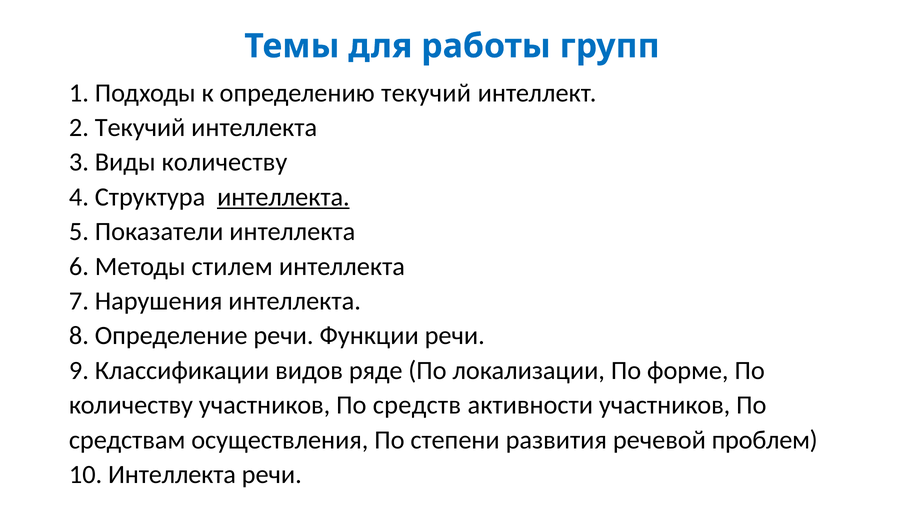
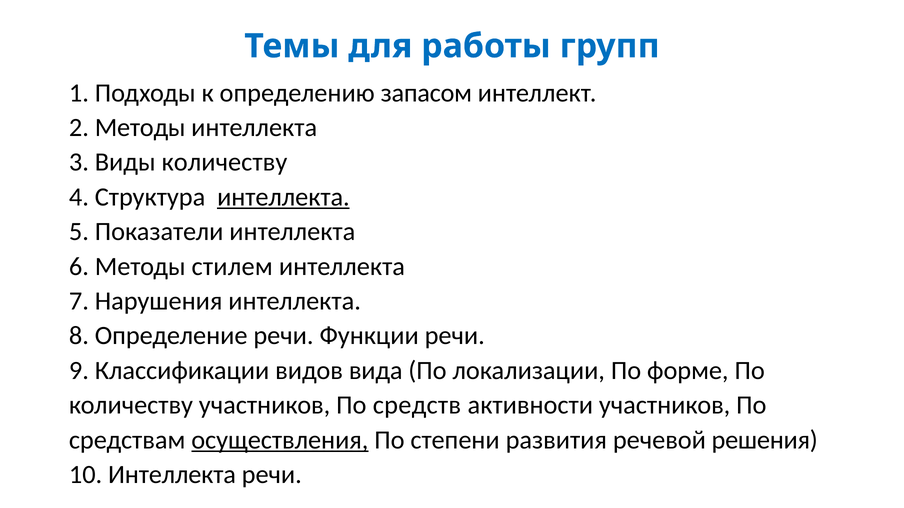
определению текучий: текучий -> запасом
2 Текучий: Текучий -> Методы
ряде: ряде -> вида
осуществления underline: none -> present
проблем: проблем -> решения
